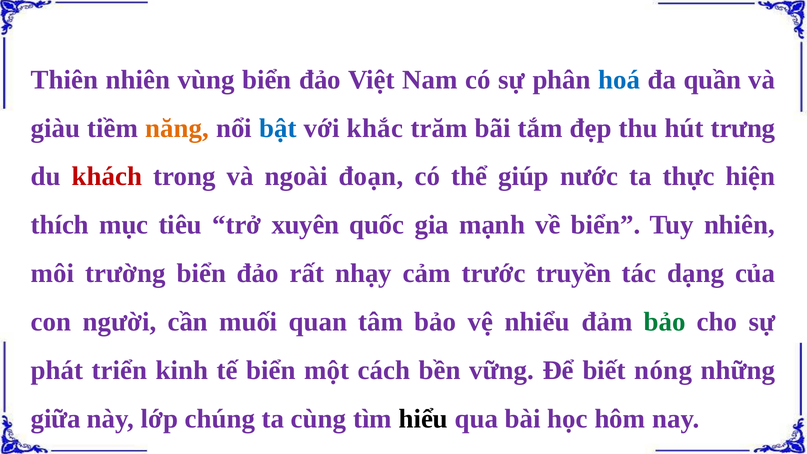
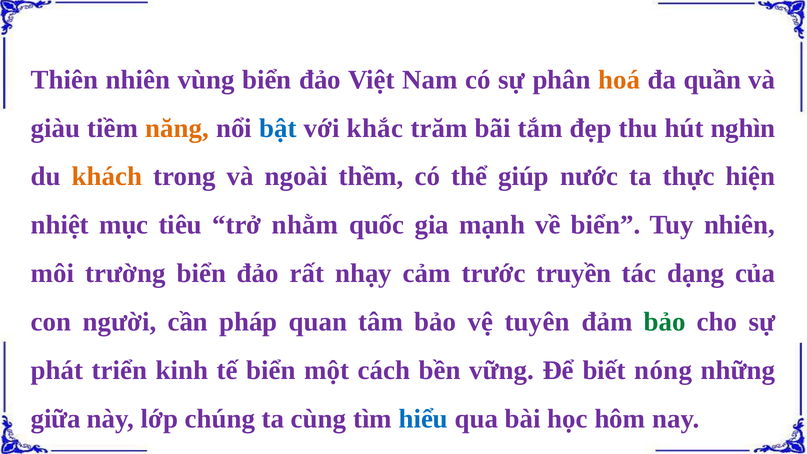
hoá colour: blue -> orange
trưng: trưng -> nghìn
khách colour: red -> orange
đoạn: đoạn -> thềm
thích: thích -> nhiệt
xuyên: xuyên -> nhằm
muối: muối -> pháp
nhiểu: nhiểu -> tuyên
hiểu colour: black -> blue
